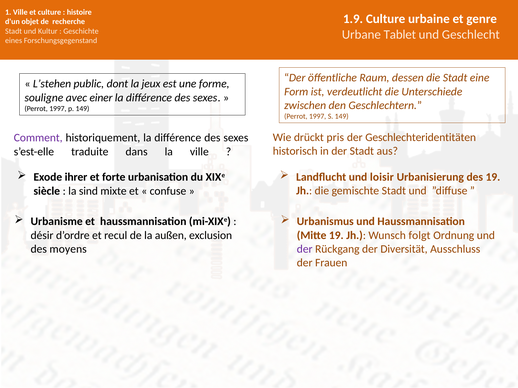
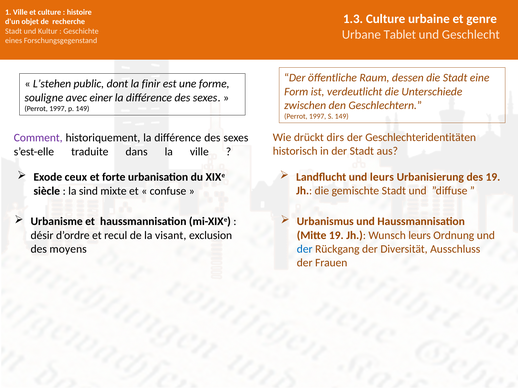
1.9: 1.9 -> 1.3
jeux: jeux -> finir
pris: pris -> dirs
und loisir: loisir -> leurs
ihrer: ihrer -> ceux
außen: außen -> visant
Wunsch folgt: folgt -> leurs
der at (305, 249) colour: purple -> blue
